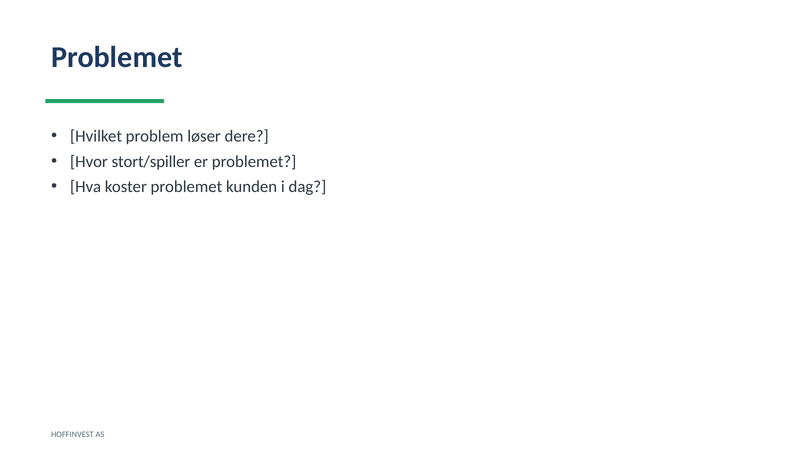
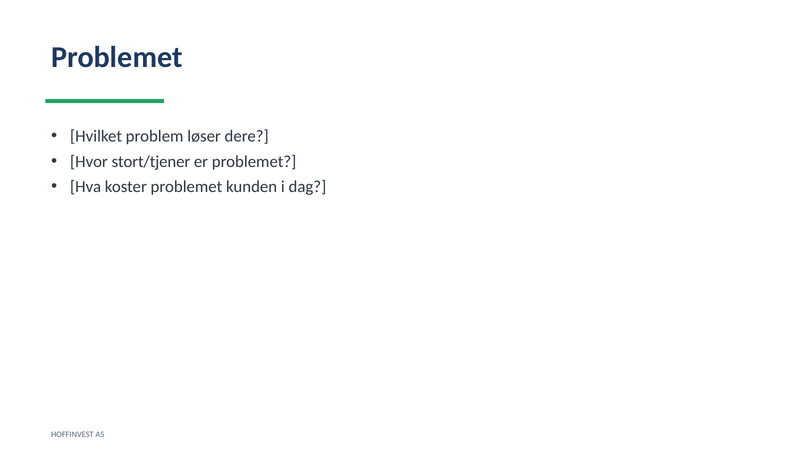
stort/spiller: stort/spiller -> stort/tjener
